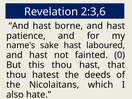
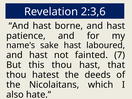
0: 0 -> 7
